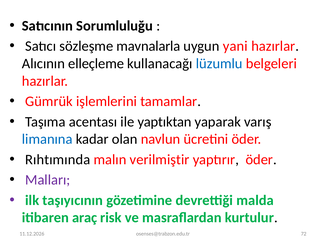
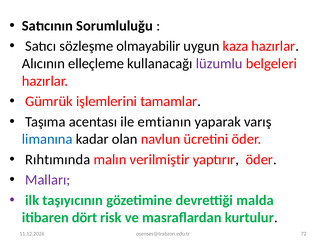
mavnalarla: mavnalarla -> olmayabilir
yani: yani -> kaza
lüzumlu colour: blue -> purple
yaptıktan: yaptıktan -> emtianın
araç: araç -> dört
